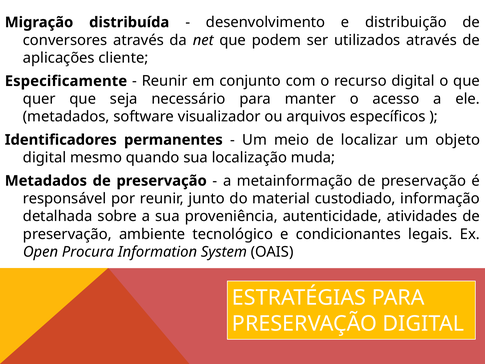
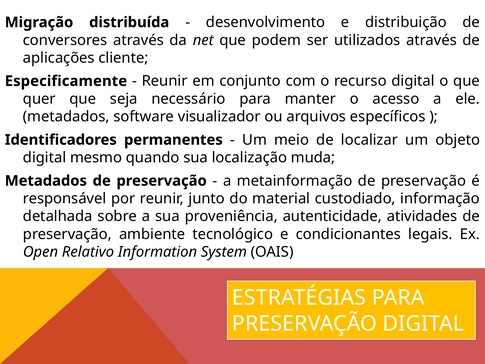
Procura: Procura -> Relativo
